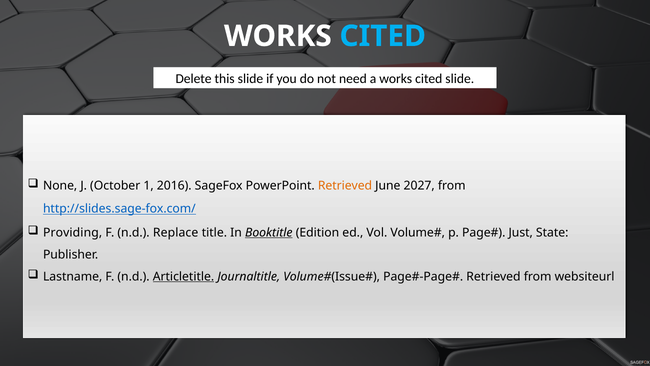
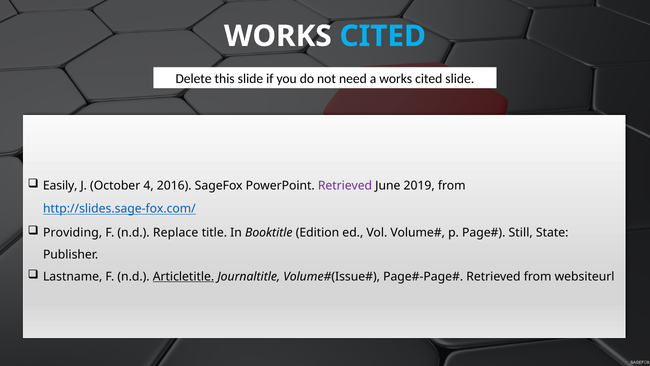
None: None -> Easily
1: 1 -> 4
Retrieved at (345, 186) colour: orange -> purple
2027: 2027 -> 2019
Booktitle underline: present -> none
Just: Just -> Still
